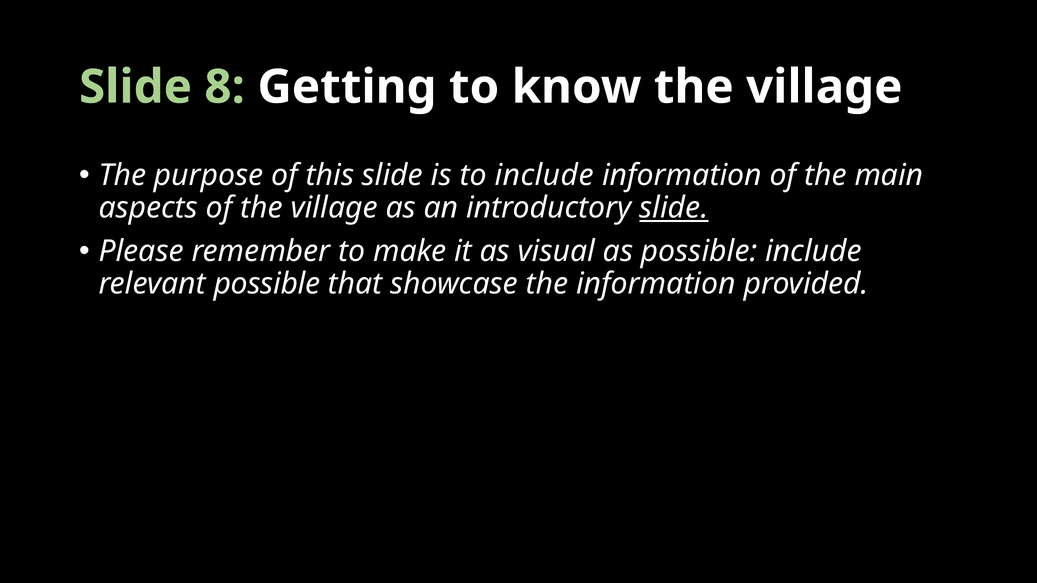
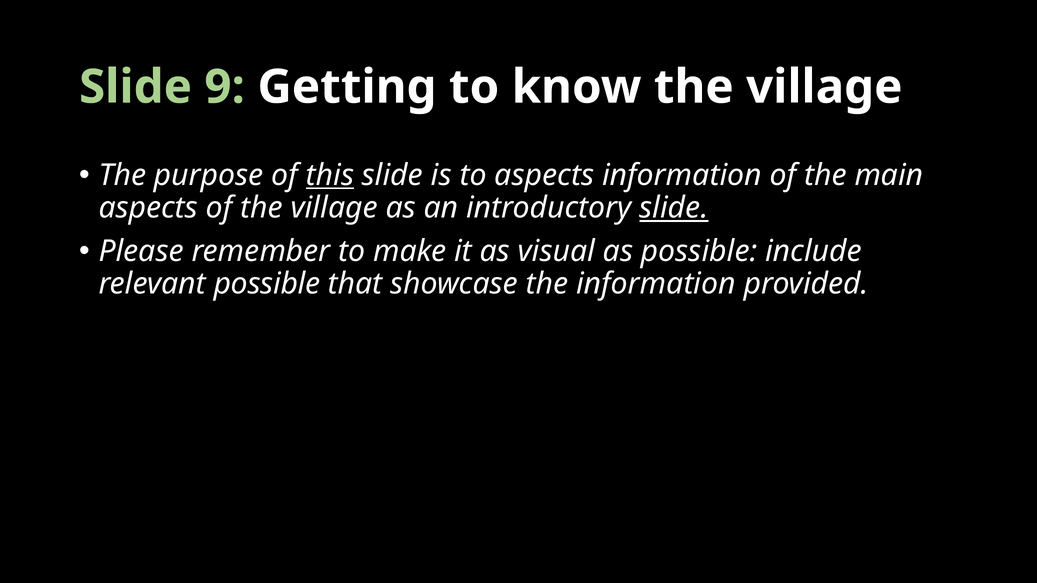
8: 8 -> 9
this underline: none -> present
to include: include -> aspects
